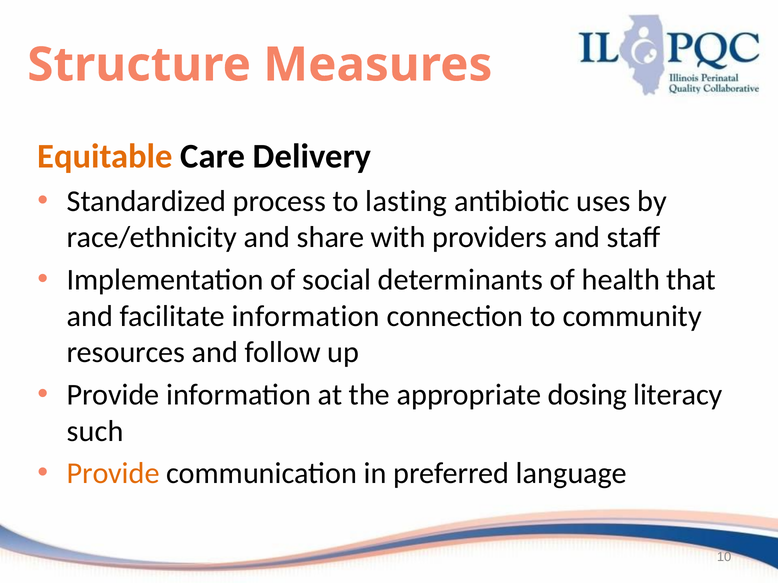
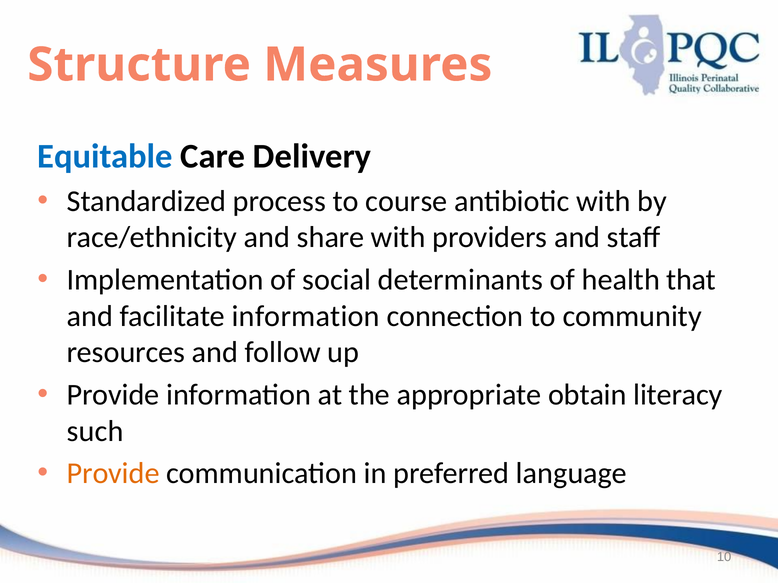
Equitable colour: orange -> blue
lasting: lasting -> course
antibiotic uses: uses -> with
dosing: dosing -> obtain
